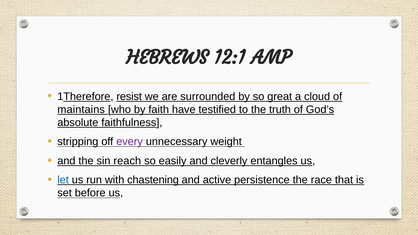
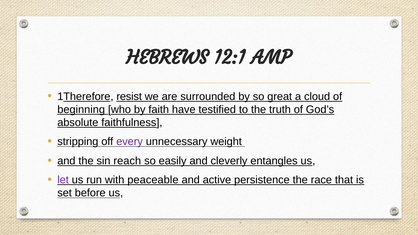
maintains: maintains -> beginning
let colour: blue -> purple
chastening: chastening -> peaceable
